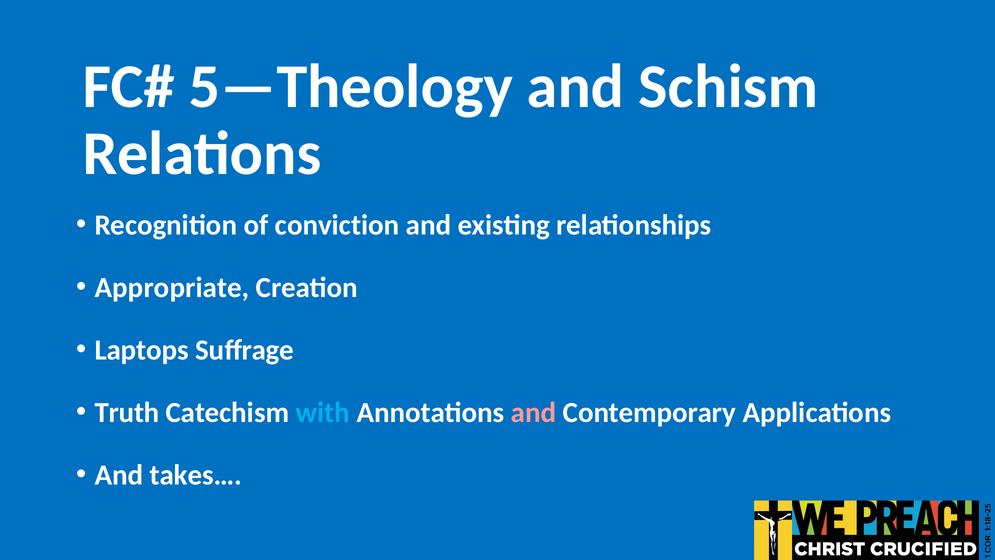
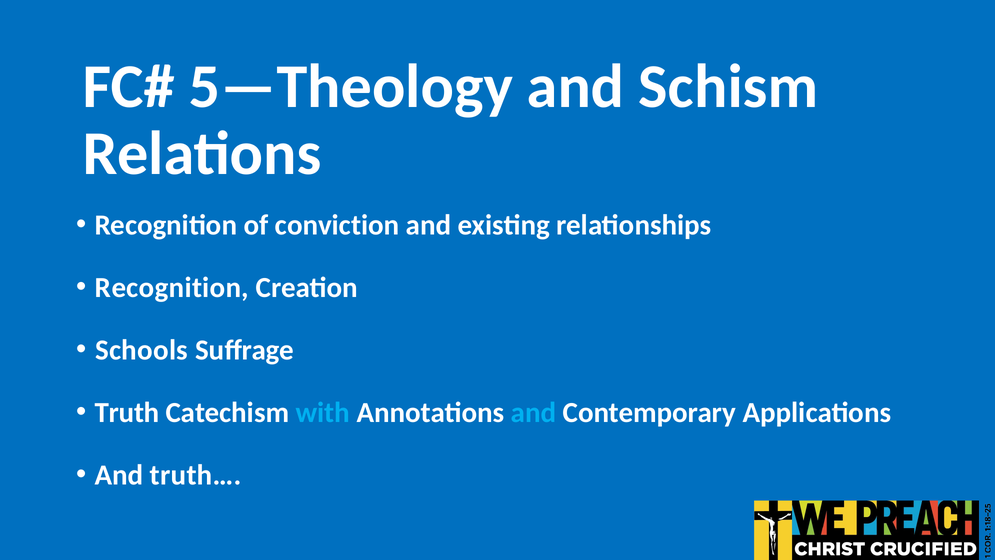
Appropriate at (172, 288): Appropriate -> Recognition
Laptops: Laptops -> Schools
and at (534, 413) colour: pink -> light blue
takes…: takes… -> truth…
